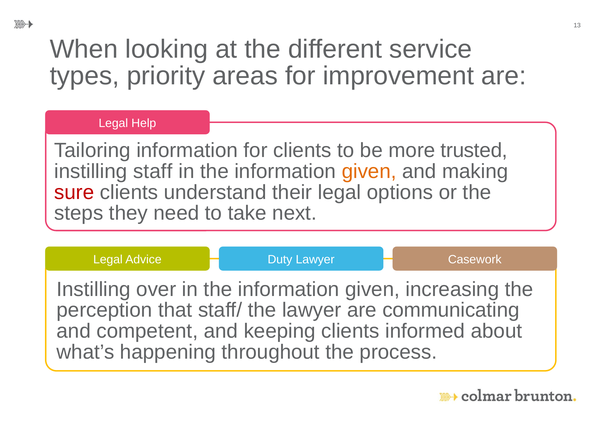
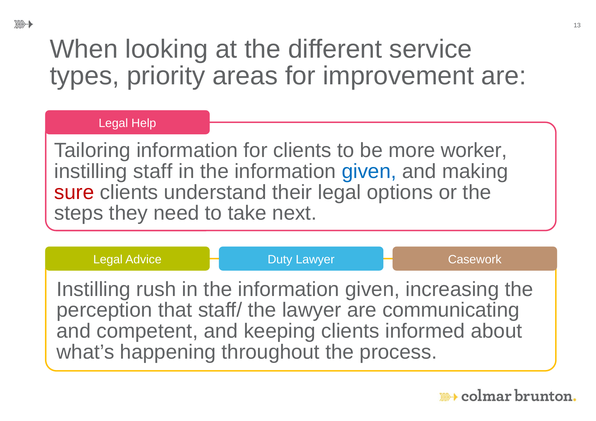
trusted: trusted -> worker
given at (369, 172) colour: orange -> blue
over: over -> rush
